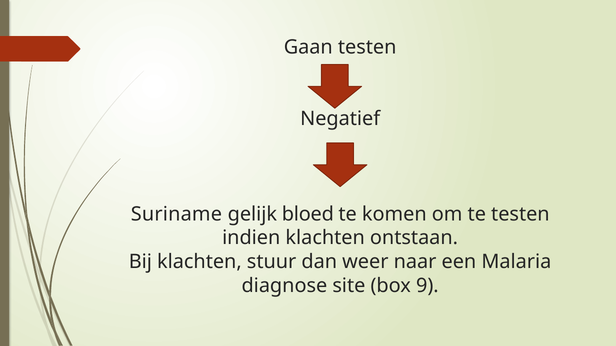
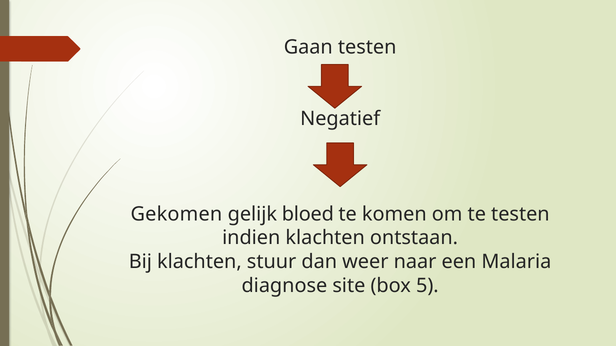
Suriname: Suriname -> Gekomen
9: 9 -> 5
